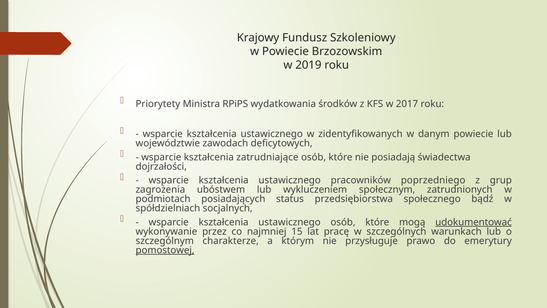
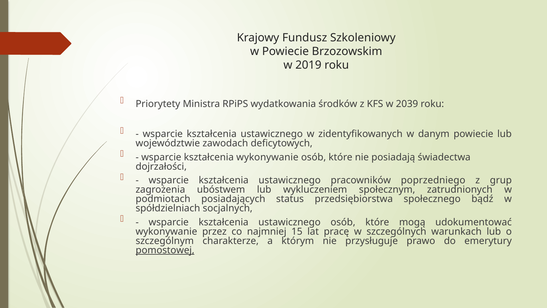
2017: 2017 -> 2039
kształcenia zatrudniające: zatrudniające -> wykonywanie
udokumentować underline: present -> none
